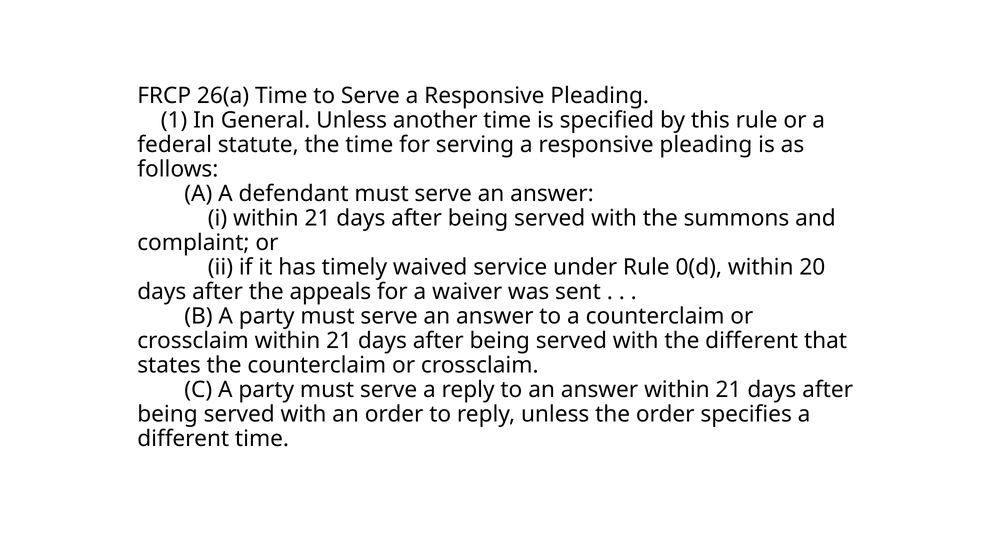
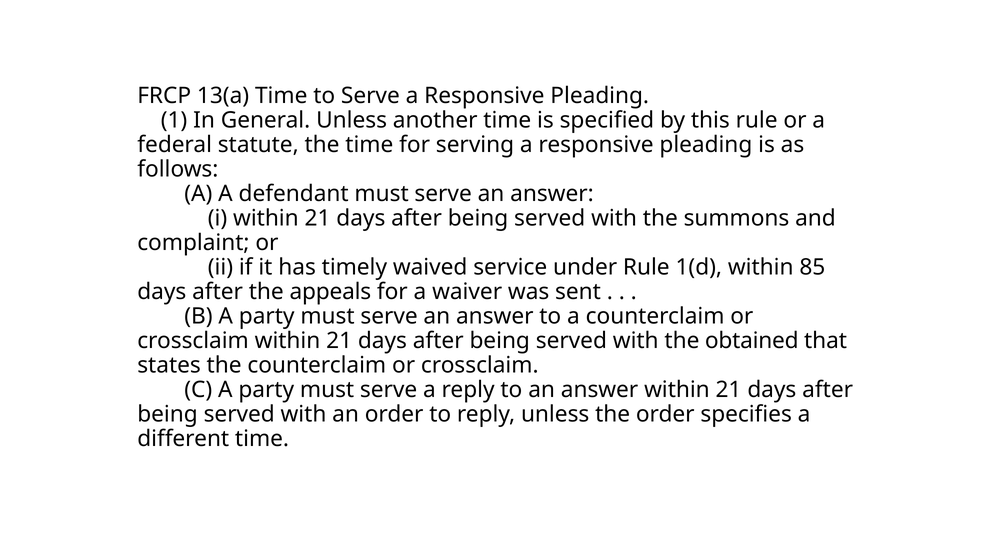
26(a: 26(a -> 13(a
0(d: 0(d -> 1(d
20: 20 -> 85
the different: different -> obtained
